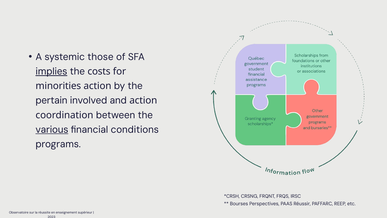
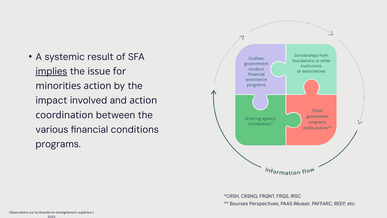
those: those -> result
costs: costs -> issue
pertain: pertain -> impact
various underline: present -> none
